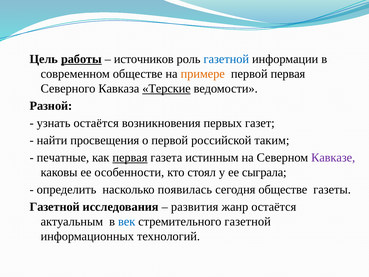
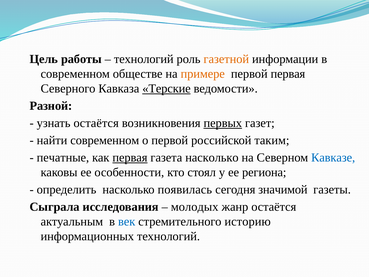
работы underline: present -> none
источников at (144, 59): источников -> технологий
газетной at (226, 59) colour: blue -> orange
первых underline: none -> present
найти просвещения: просвещения -> современном
газета истинным: истинным -> насколько
Кавказе colour: purple -> blue
сыграла: сыграла -> региона
сегодня обществе: обществе -> значимой
Газетной at (55, 207): Газетной -> Сыграла
развития: развития -> молодых
стремительного газетной: газетной -> историю
